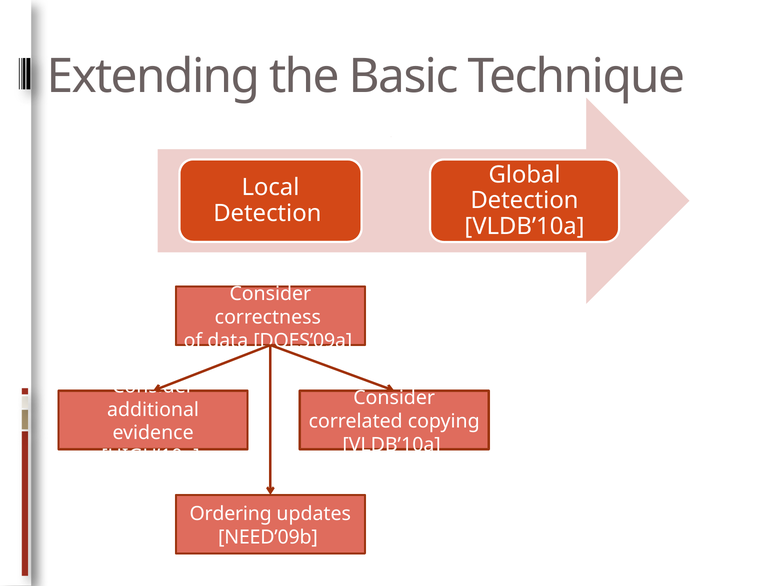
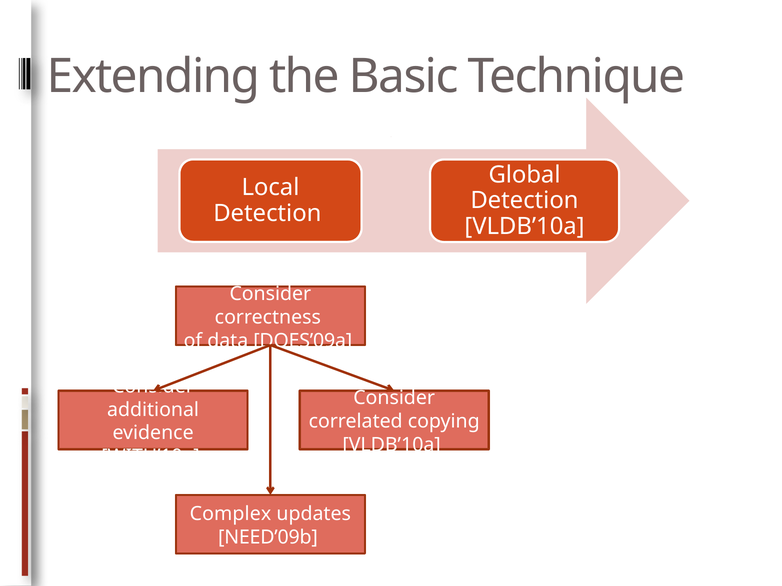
HIGH’10a: HIGH’10a -> WITH’10a
Ordering: Ordering -> Complex
